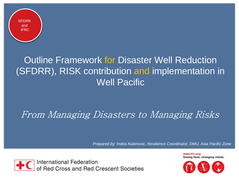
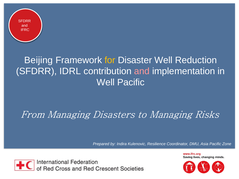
Outline: Outline -> Beijing
RISK: RISK -> IDRL
and at (142, 71) colour: yellow -> pink
